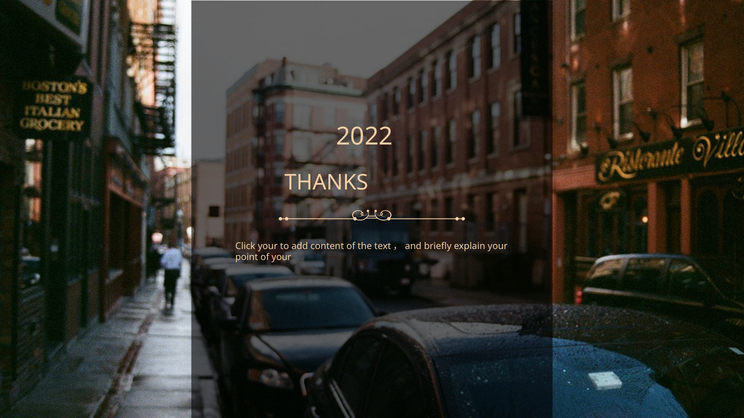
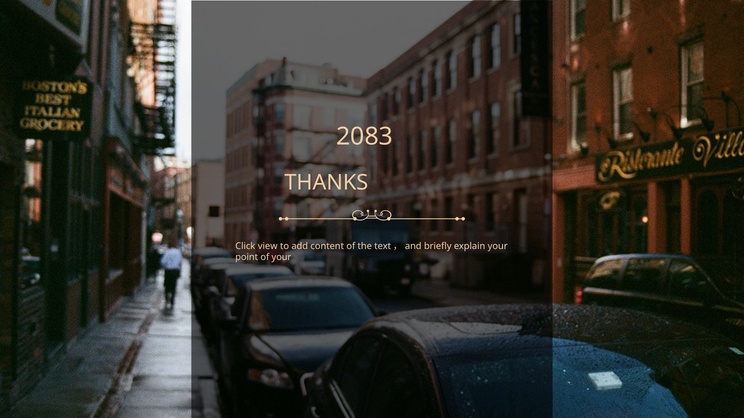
2022: 2022 -> 2083
Click your: your -> view
